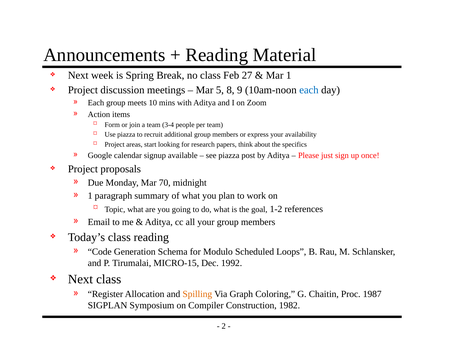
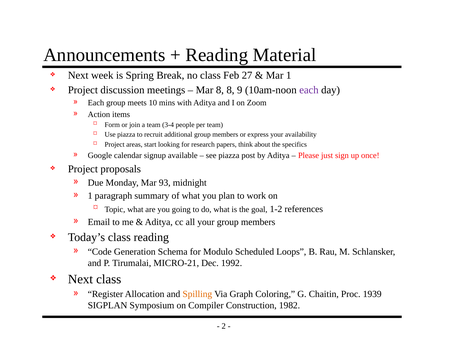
Mar 5: 5 -> 8
each at (309, 90) colour: blue -> purple
70: 70 -> 93
MICRO-15: MICRO-15 -> MICRO-21
1987: 1987 -> 1939
